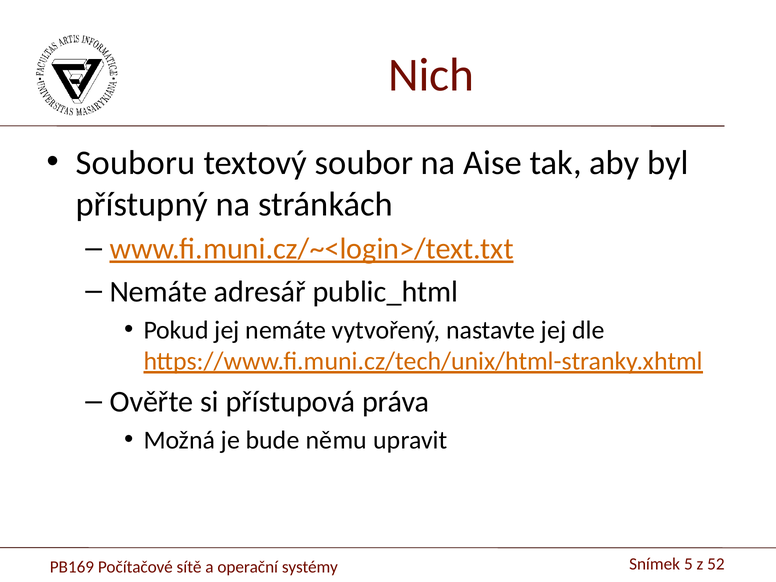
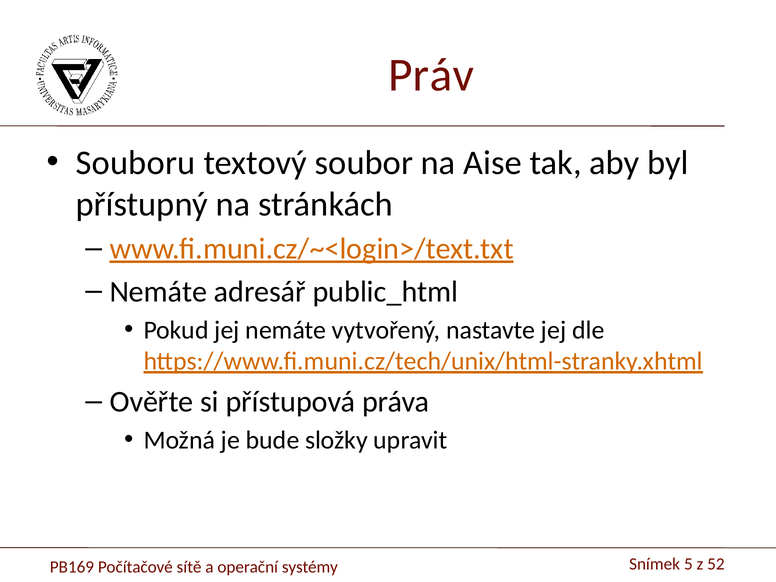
Nich: Nich -> Práv
němu: němu -> složky
